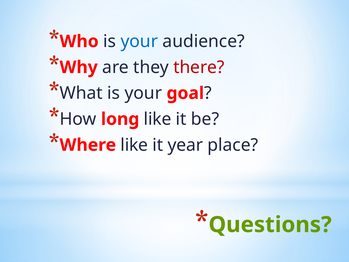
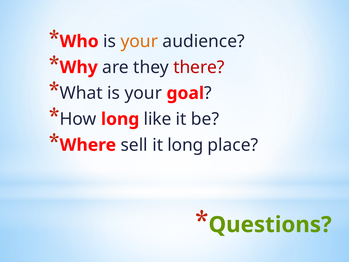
your at (139, 41) colour: blue -> orange
Where like: like -> sell
it year: year -> long
